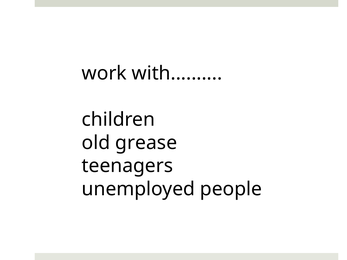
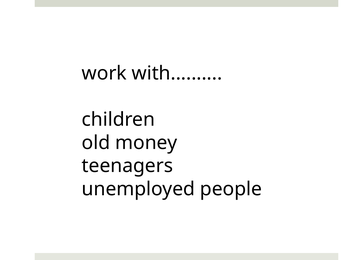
grease: grease -> money
